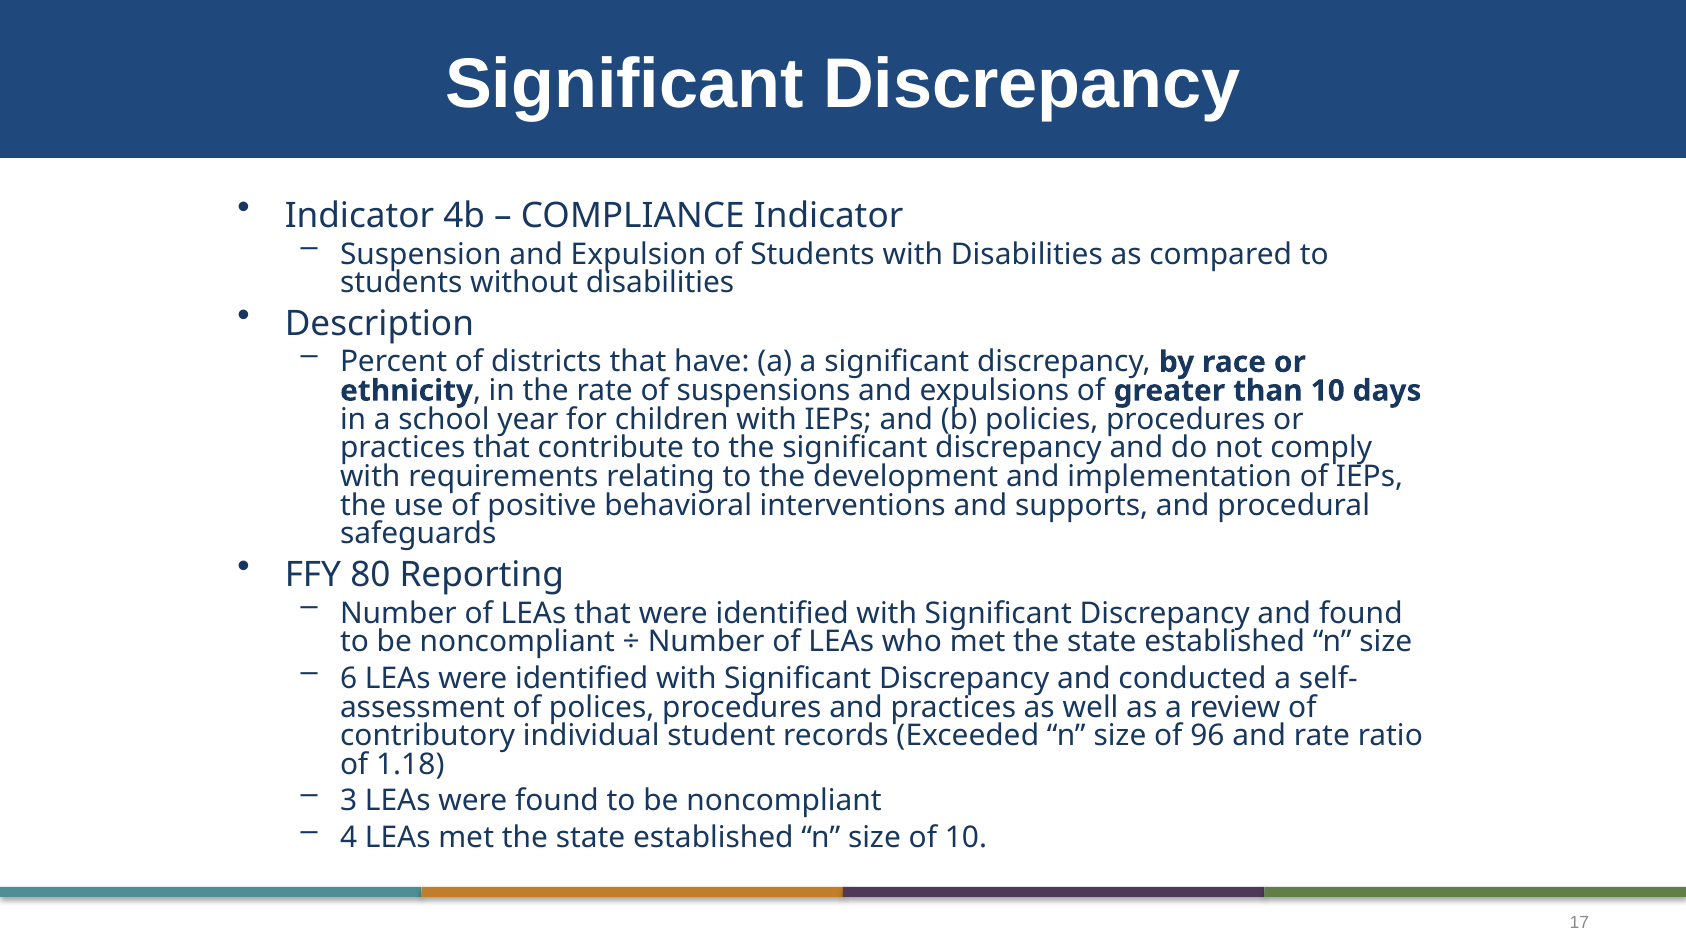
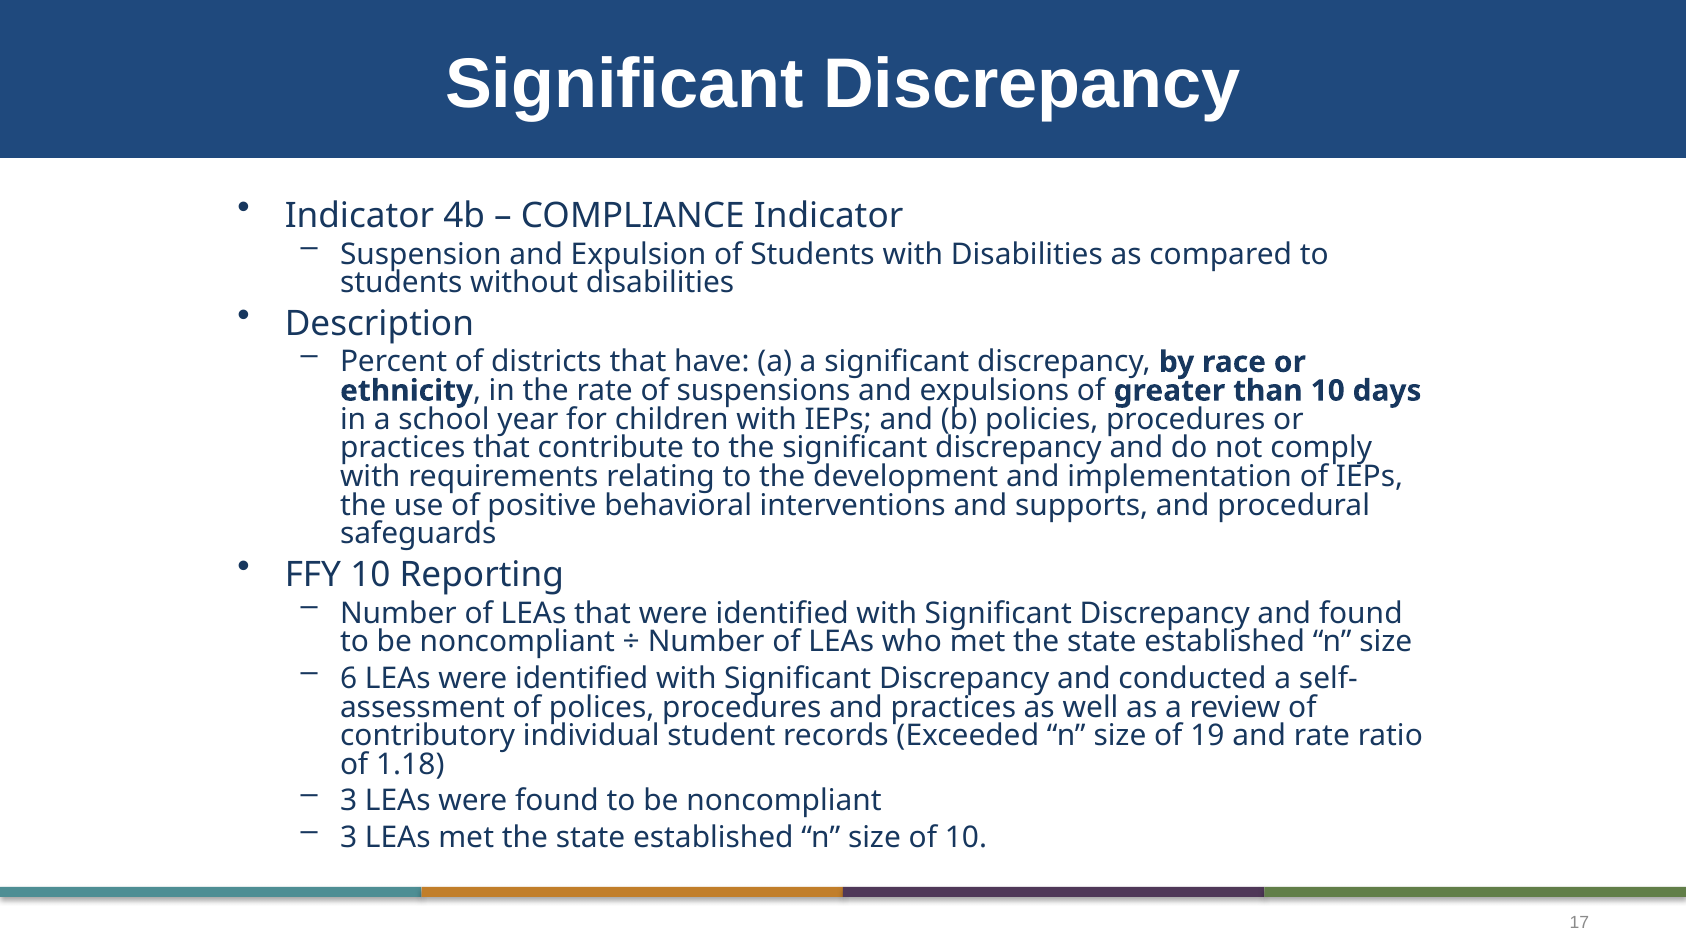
FFY 80: 80 -> 10
96: 96 -> 19
4 at (349, 838): 4 -> 3
